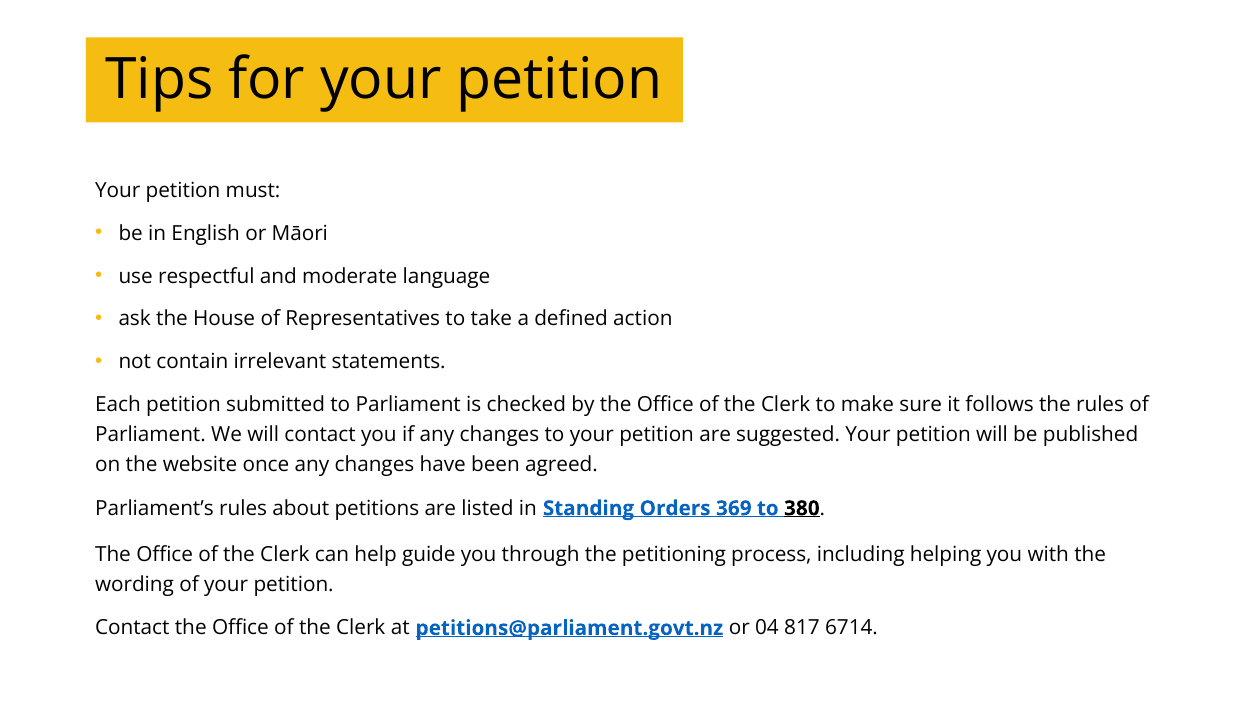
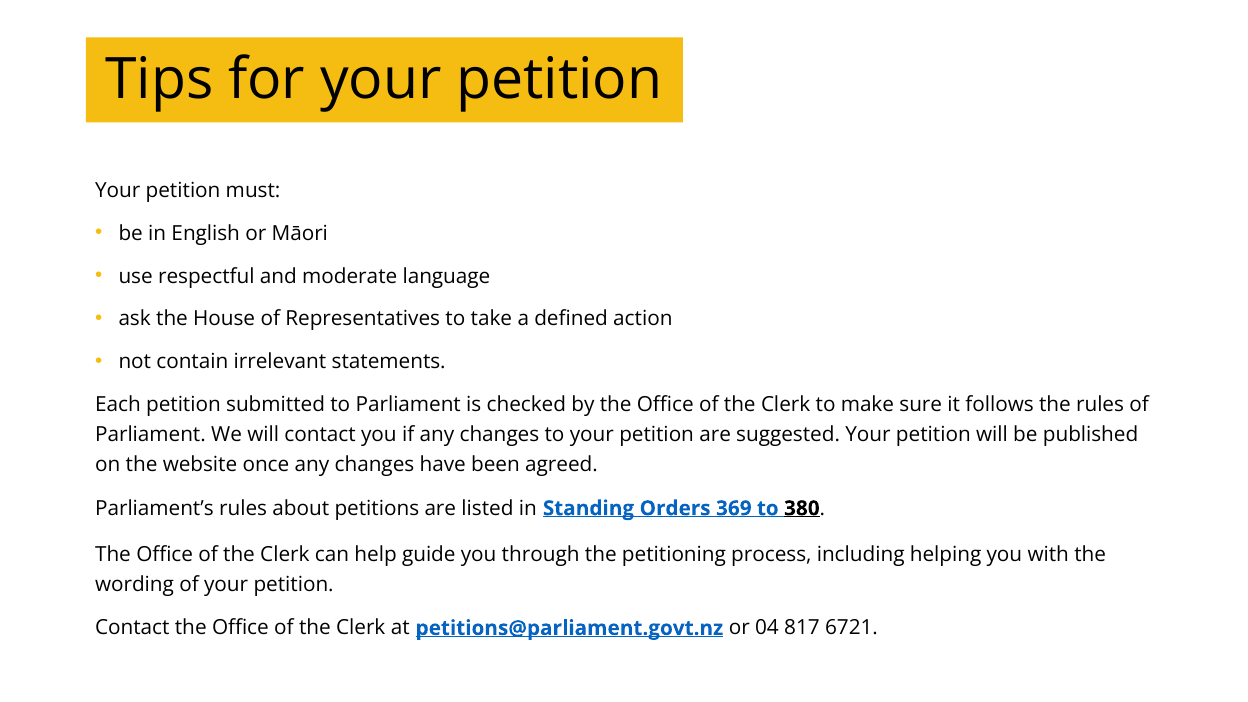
6714: 6714 -> 6721
